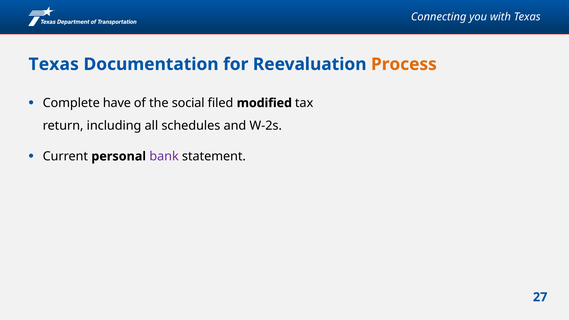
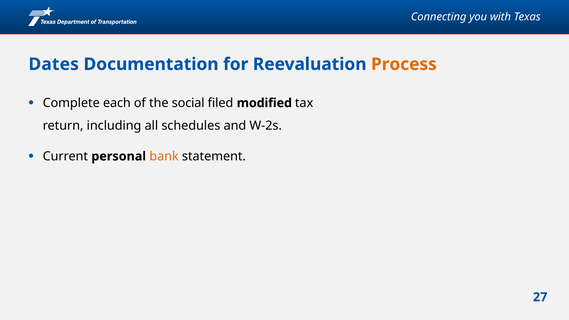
Texas at (54, 64): Texas -> Dates
have: have -> each
bank colour: purple -> orange
